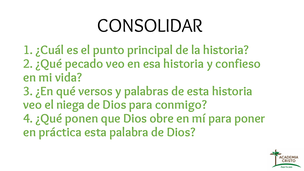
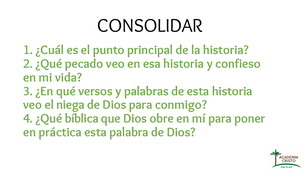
ponen: ponen -> bíblica
